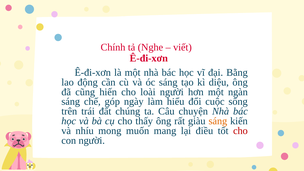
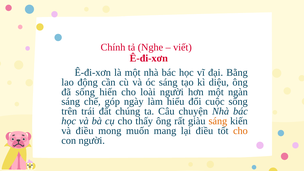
đã cũng: cũng -> sống
và nhíu: nhíu -> điều
cho at (240, 131) colour: red -> orange
